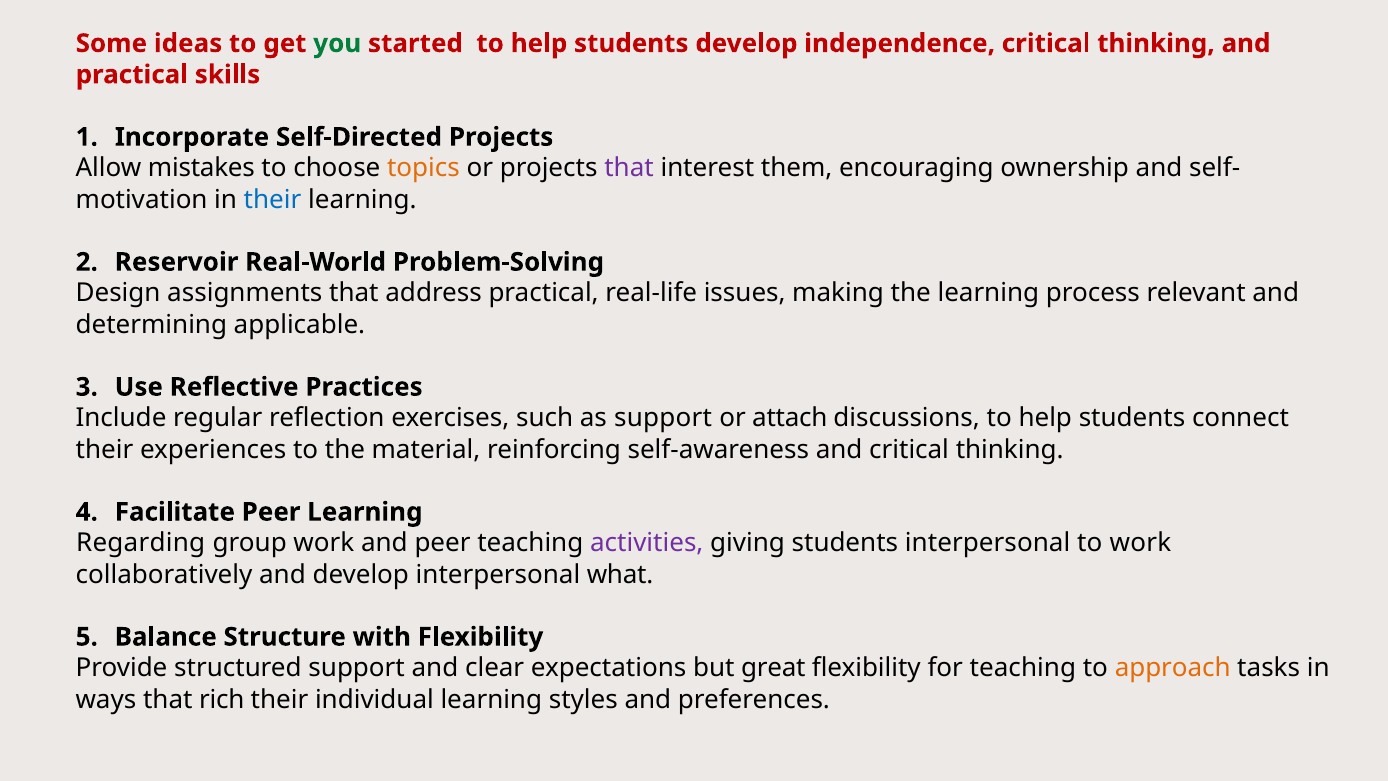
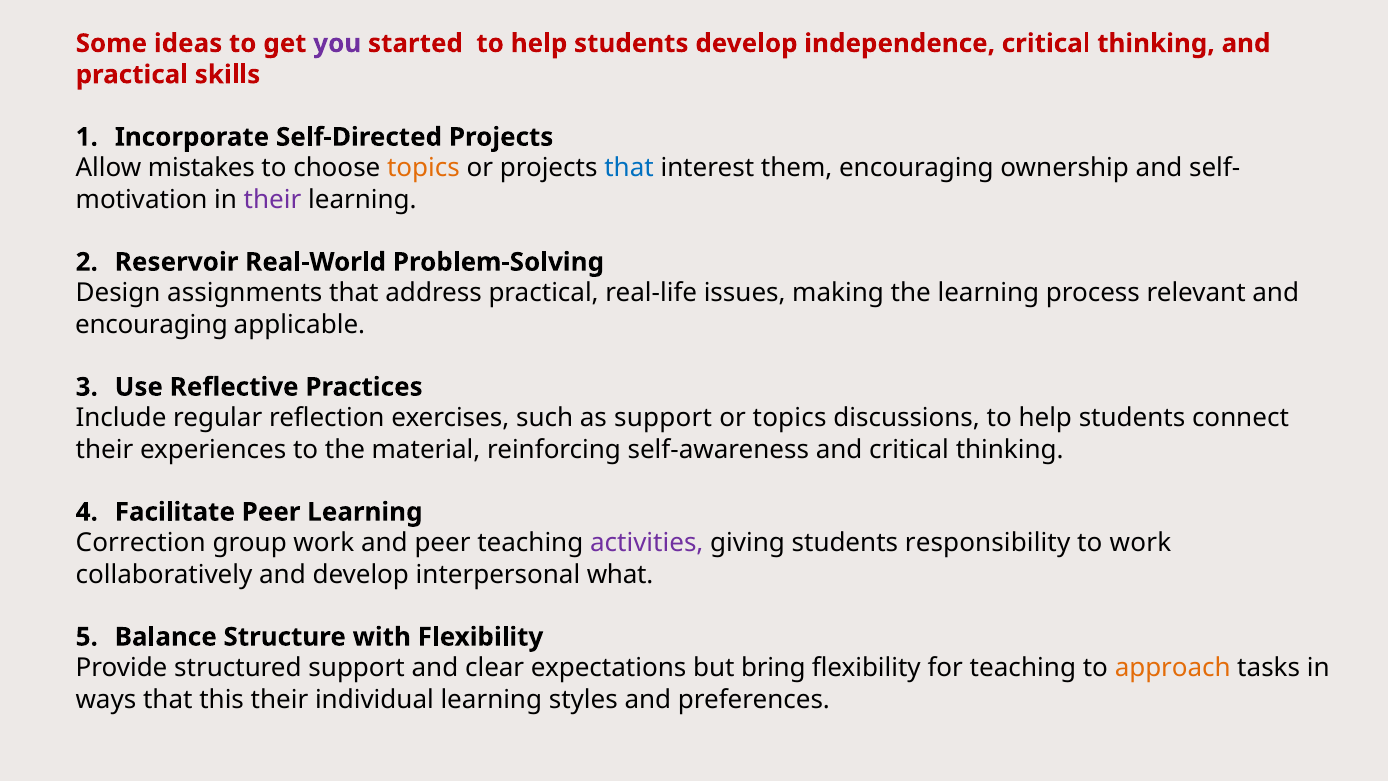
you colour: green -> purple
that at (629, 168) colour: purple -> blue
their at (273, 200) colour: blue -> purple
determining at (151, 324): determining -> encouraging
or attach: attach -> topics
Regarding: Regarding -> Correction
students interpersonal: interpersonal -> responsibility
great: great -> bring
rich: rich -> this
